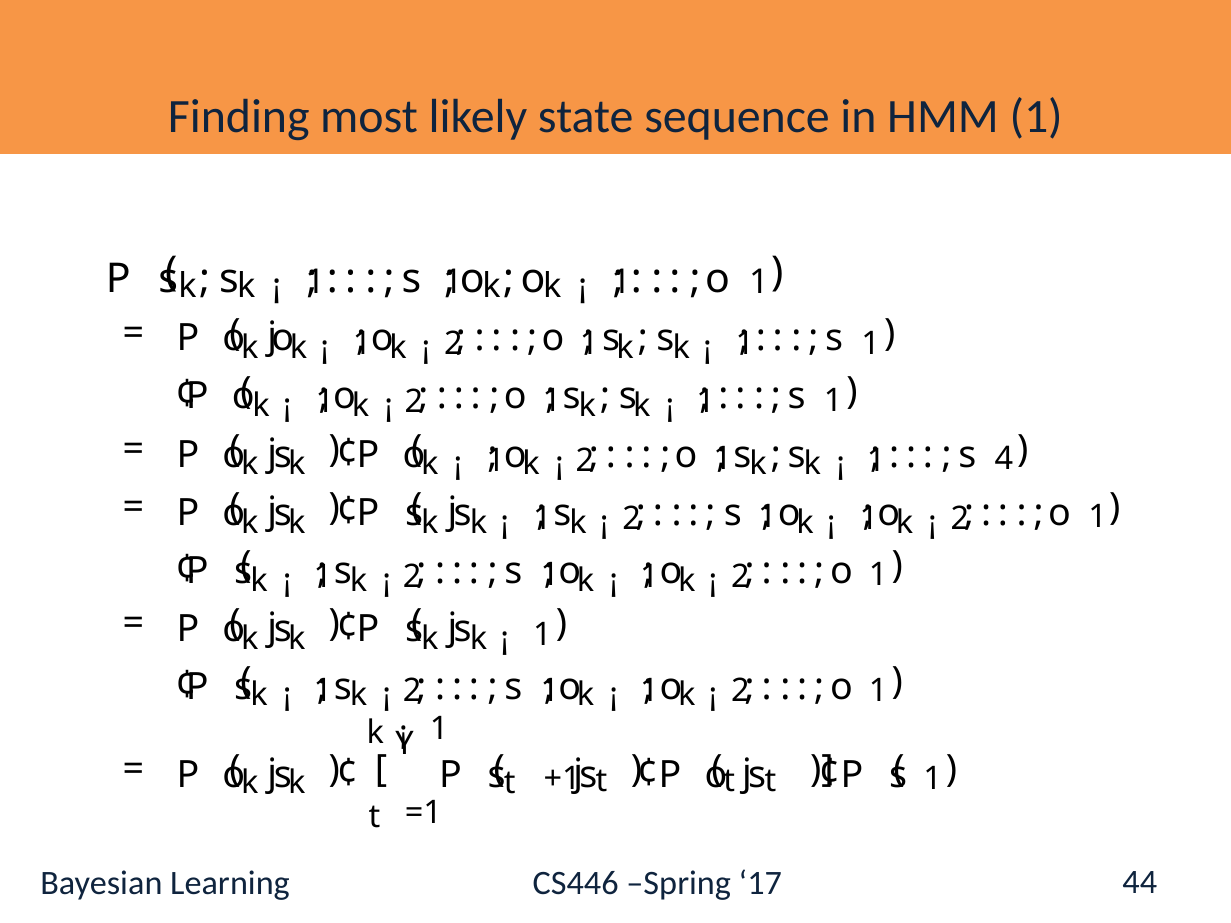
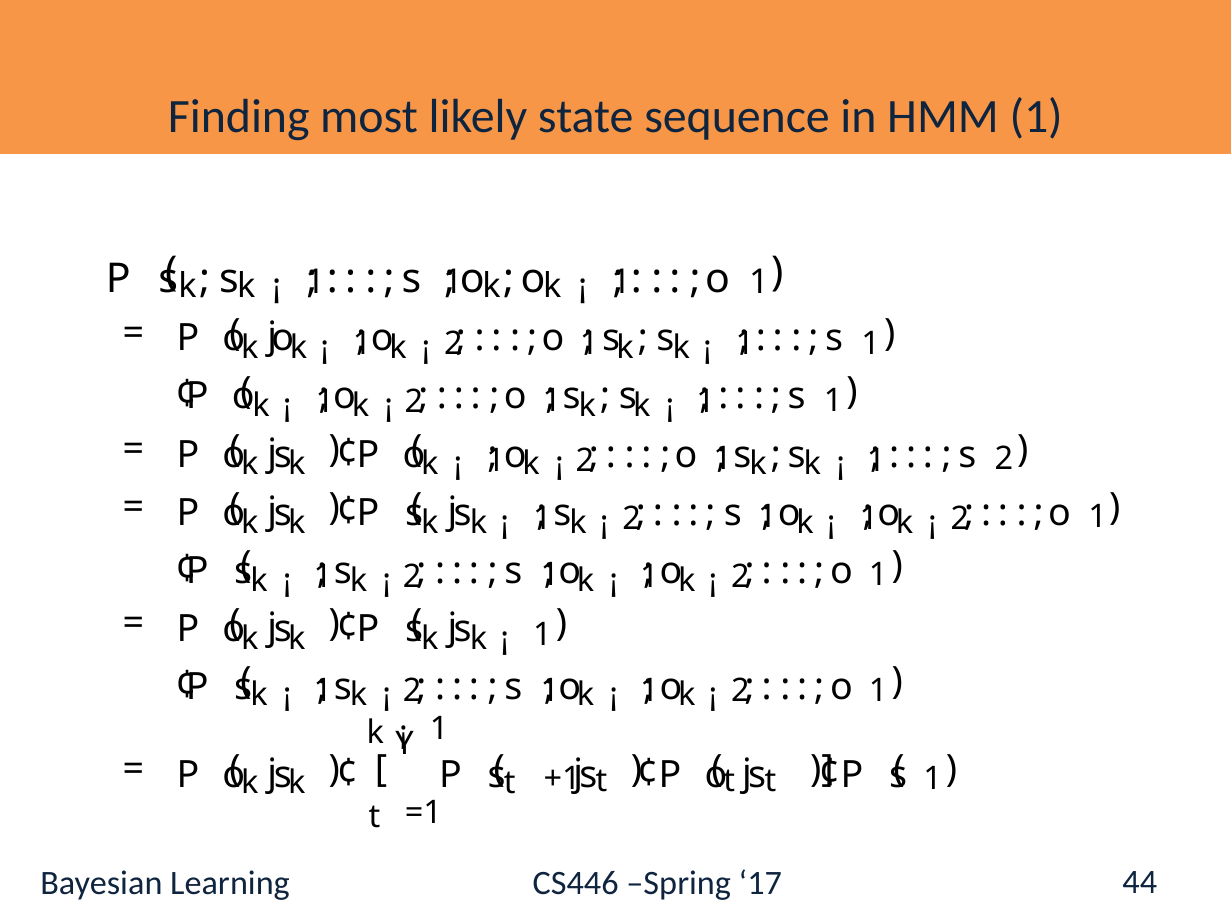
4 at (1004, 459): 4 -> 2
